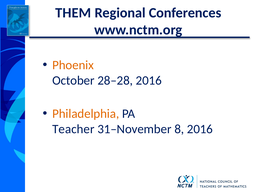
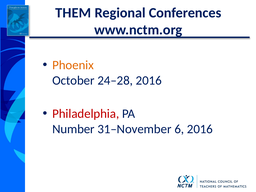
28–28: 28–28 -> 24–28
Philadelphia colour: orange -> red
Teacher: Teacher -> Number
8: 8 -> 6
